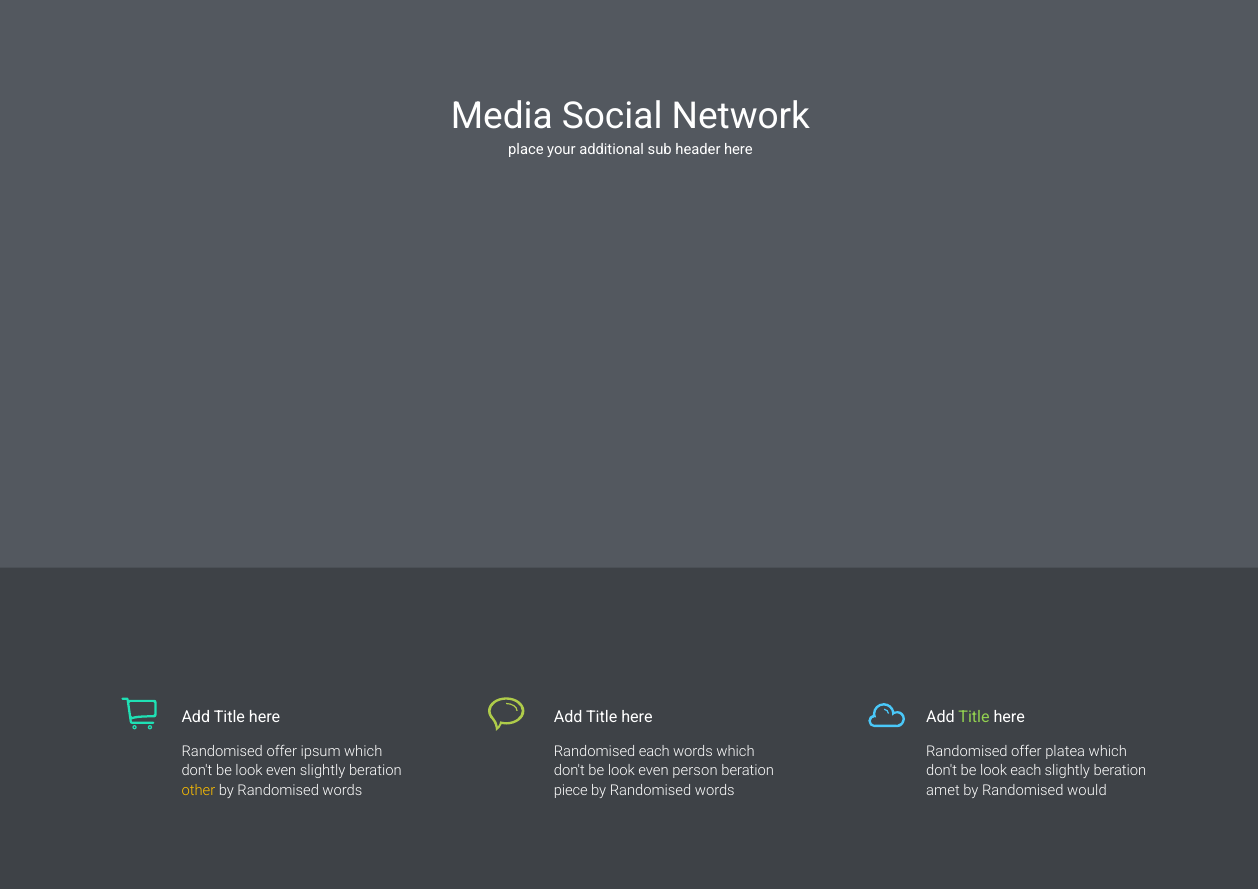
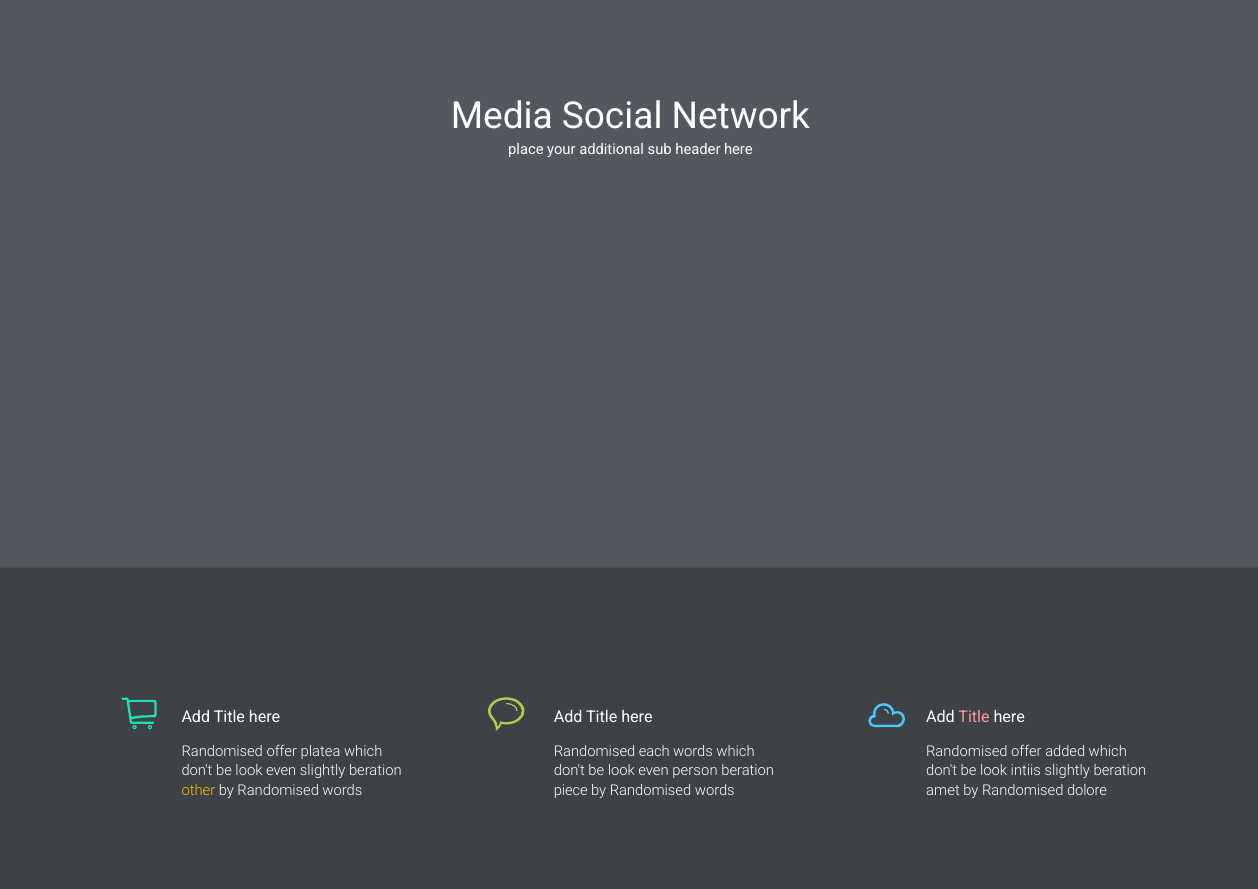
Title at (974, 717) colour: light green -> pink
ipsum: ipsum -> platea
platea: platea -> added
look each: each -> intiis
would: would -> dolore
